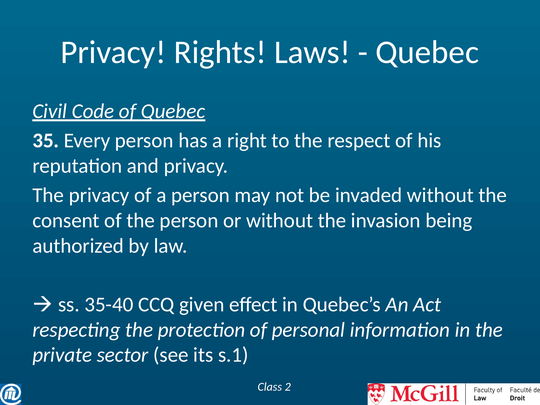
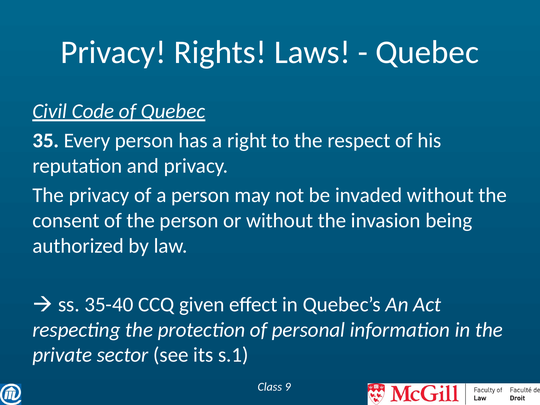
2: 2 -> 9
